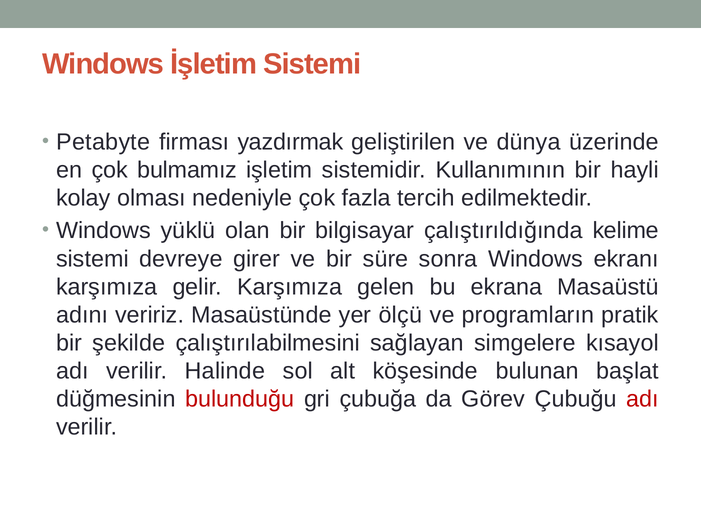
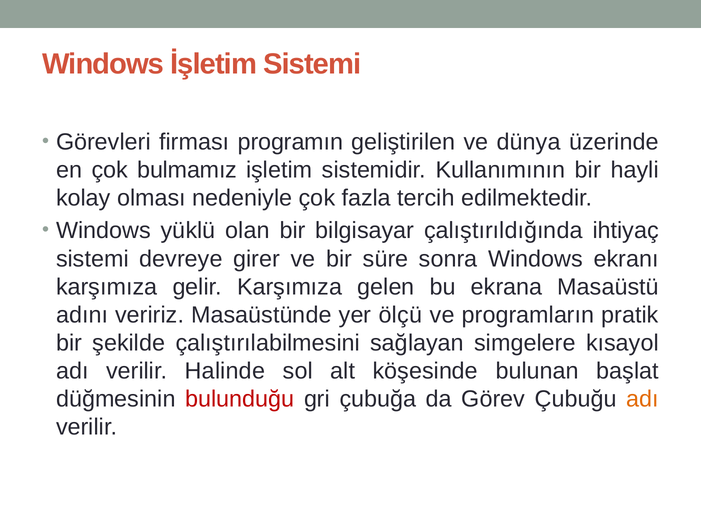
Petabyte: Petabyte -> Görevleri
yazdırmak: yazdırmak -> programın
kelime: kelime -> ihtiyaç
adı at (642, 399) colour: red -> orange
